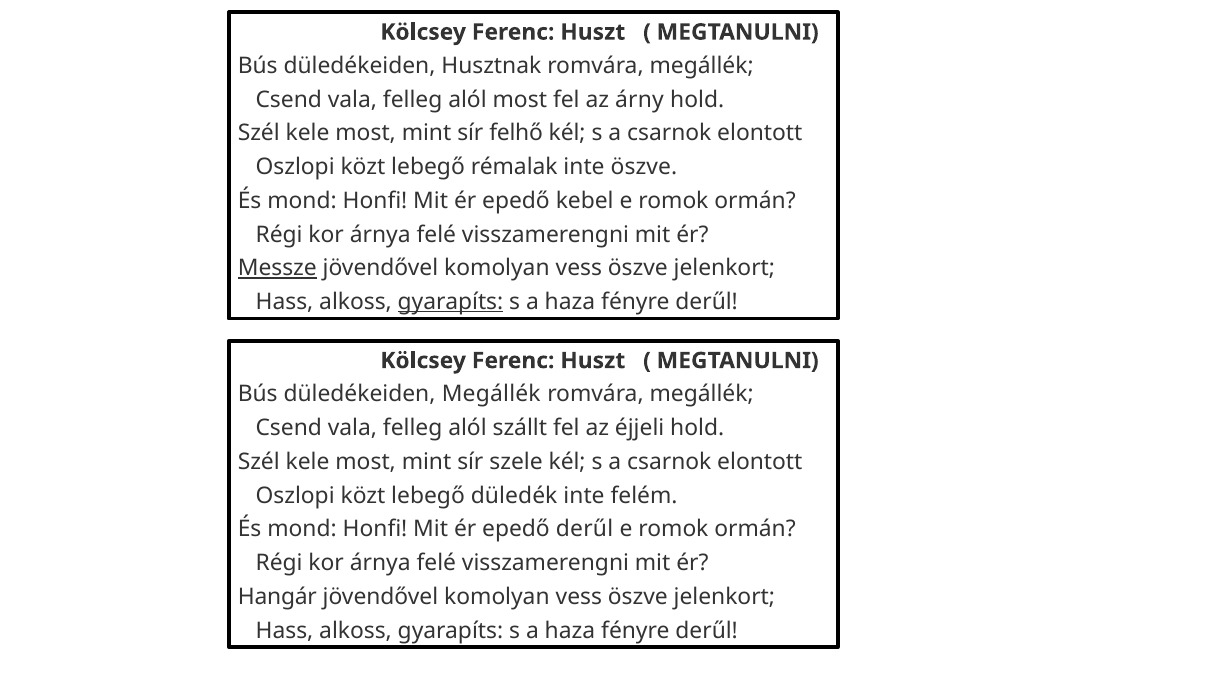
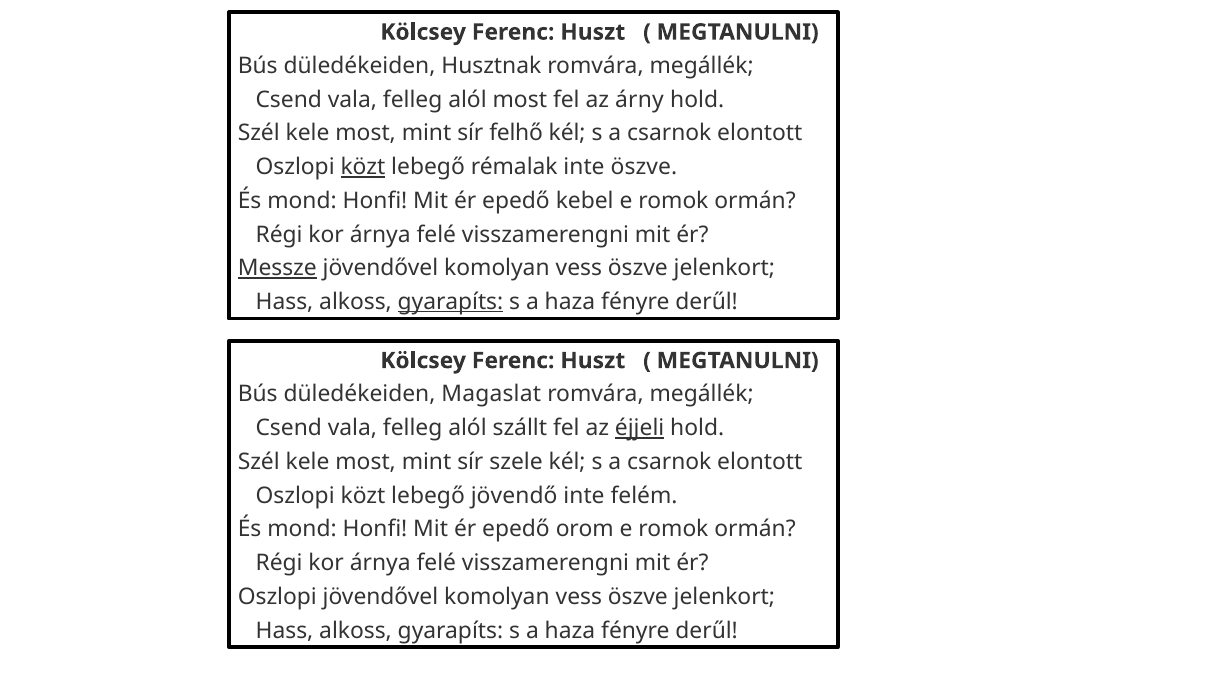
közt at (363, 167) underline: none -> present
düledékeiden Megállék: Megállék -> Magaslat
éjjeli underline: none -> present
düledék: düledék -> jövendő
epedő derűl: derűl -> orom
Hangár at (277, 597): Hangár -> Oszlopi
